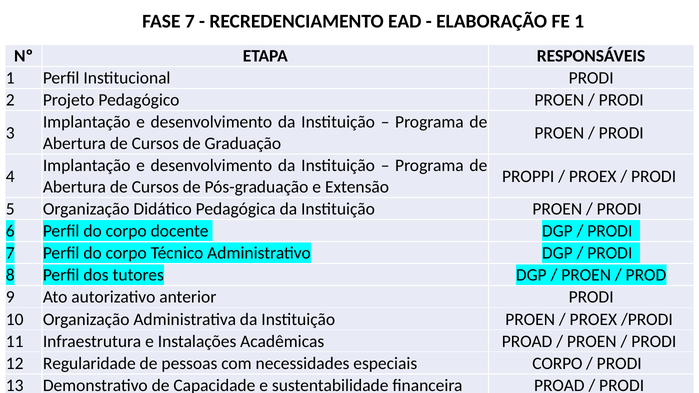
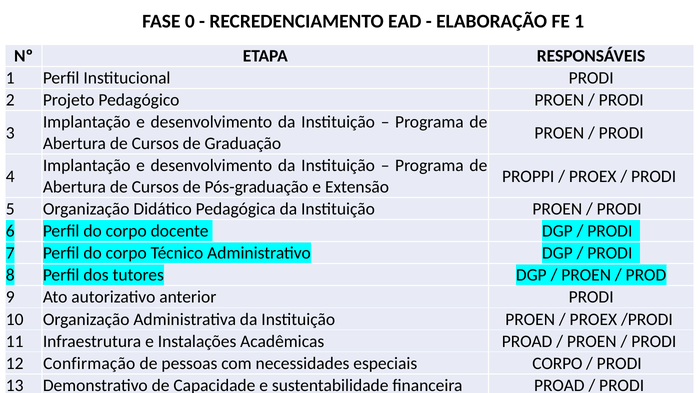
FASE 7: 7 -> 0
Regularidade: Regularidade -> Confirmação
